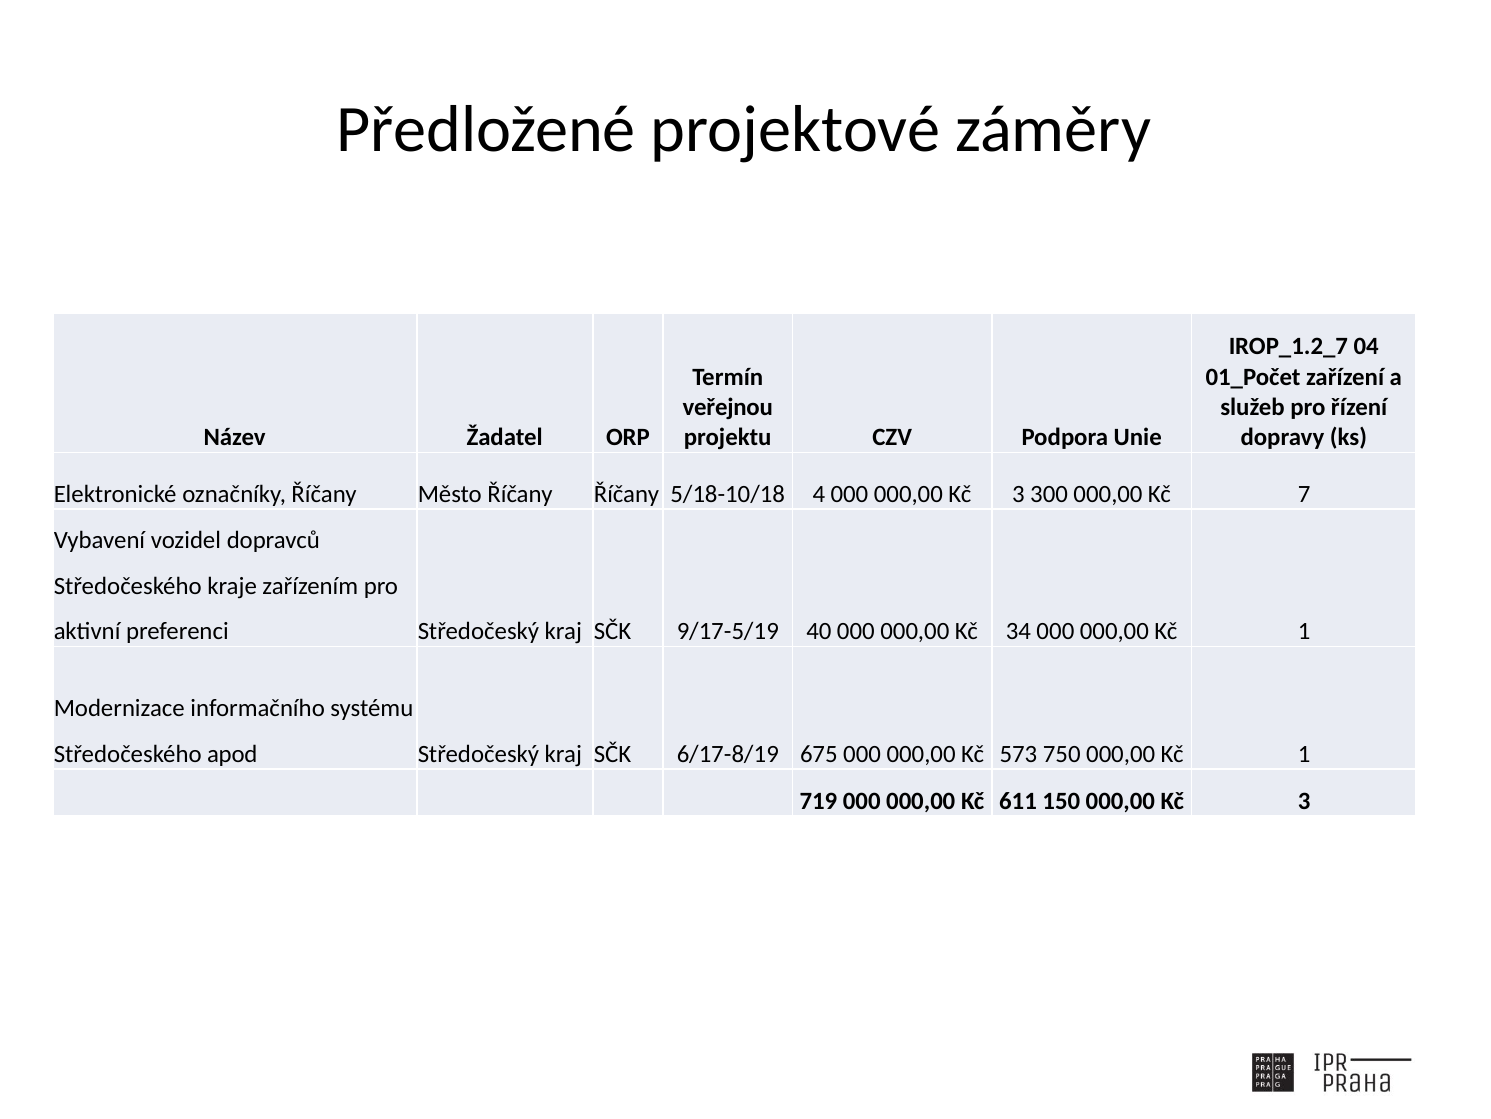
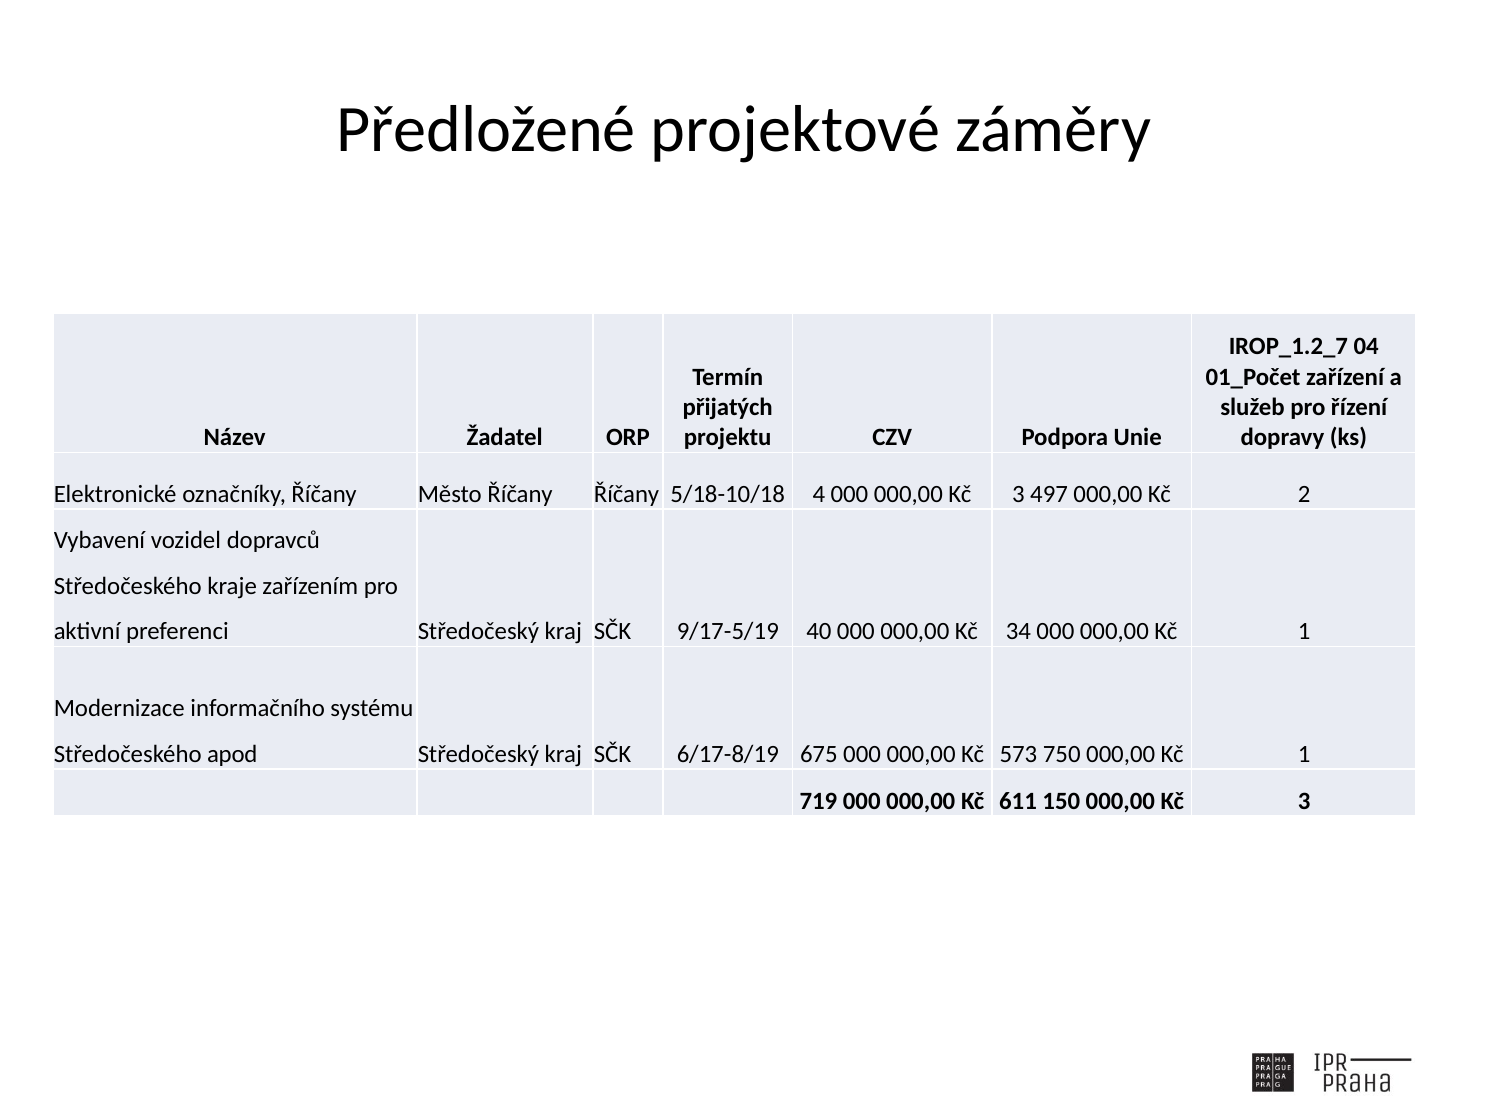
veřejnou: veřejnou -> přijatých
300: 300 -> 497
7: 7 -> 2
